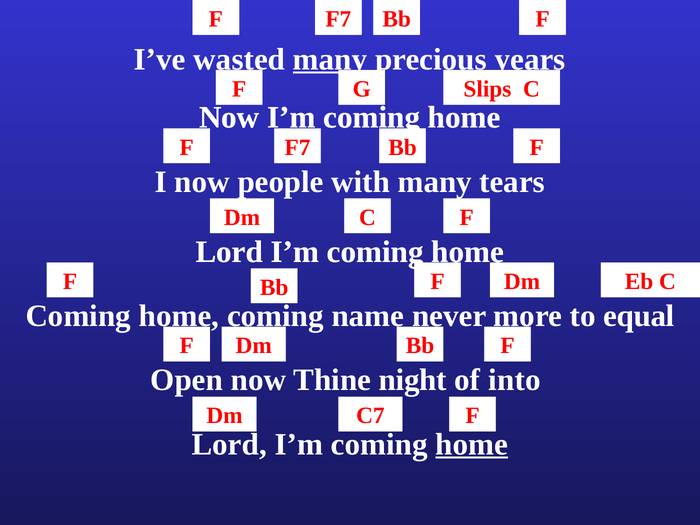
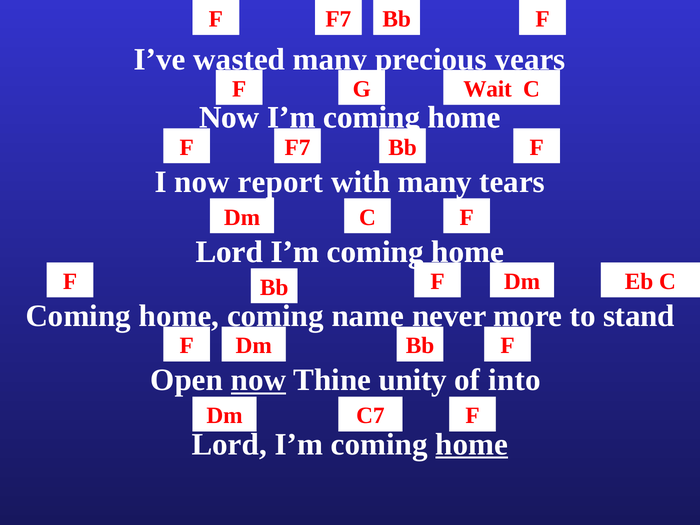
many at (330, 59) underline: present -> none
Slips: Slips -> Wait
people: people -> report
equal: equal -> stand
now at (258, 380) underline: none -> present
night: night -> unity
